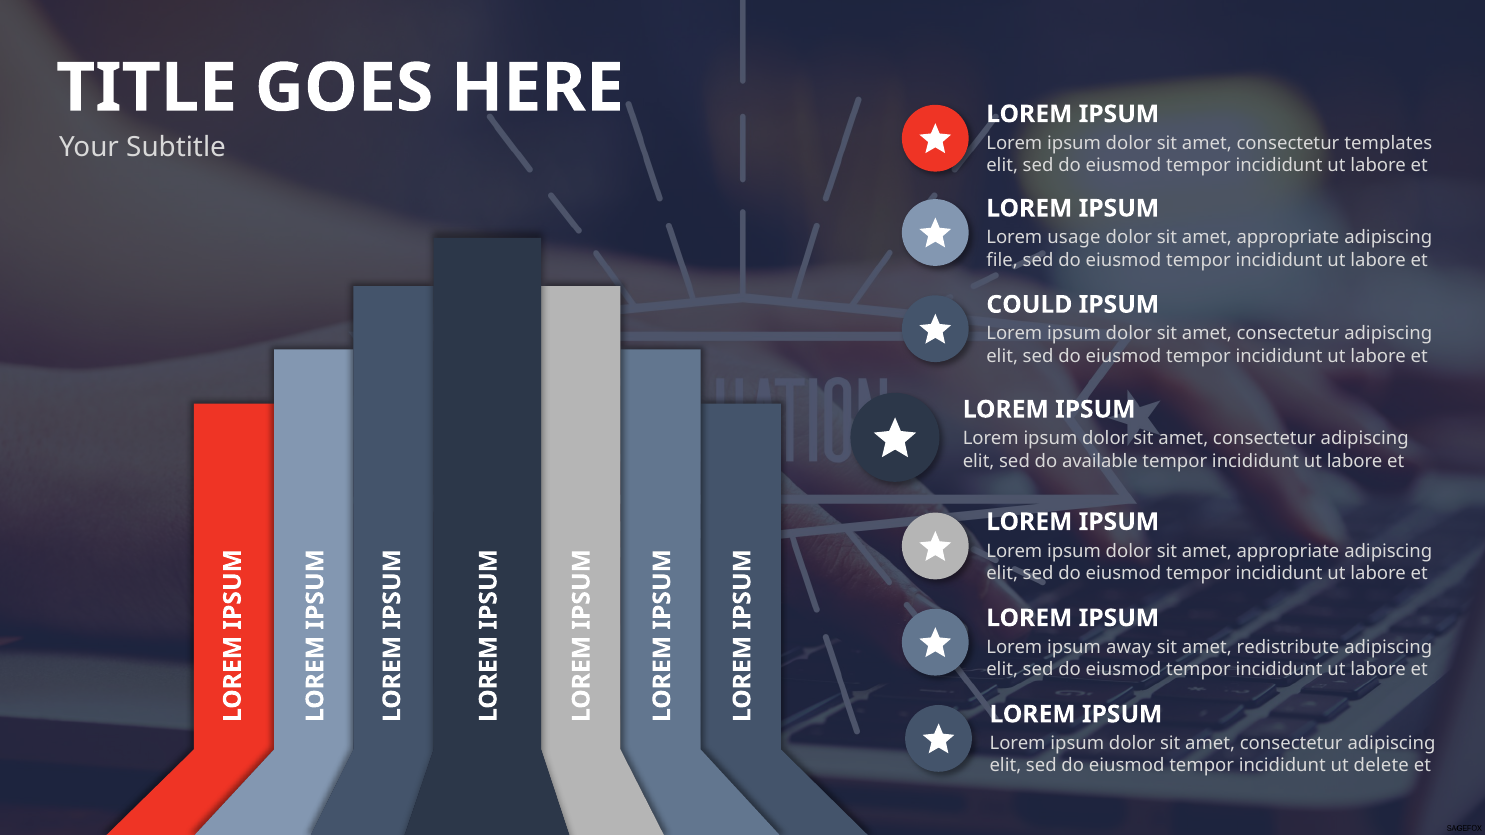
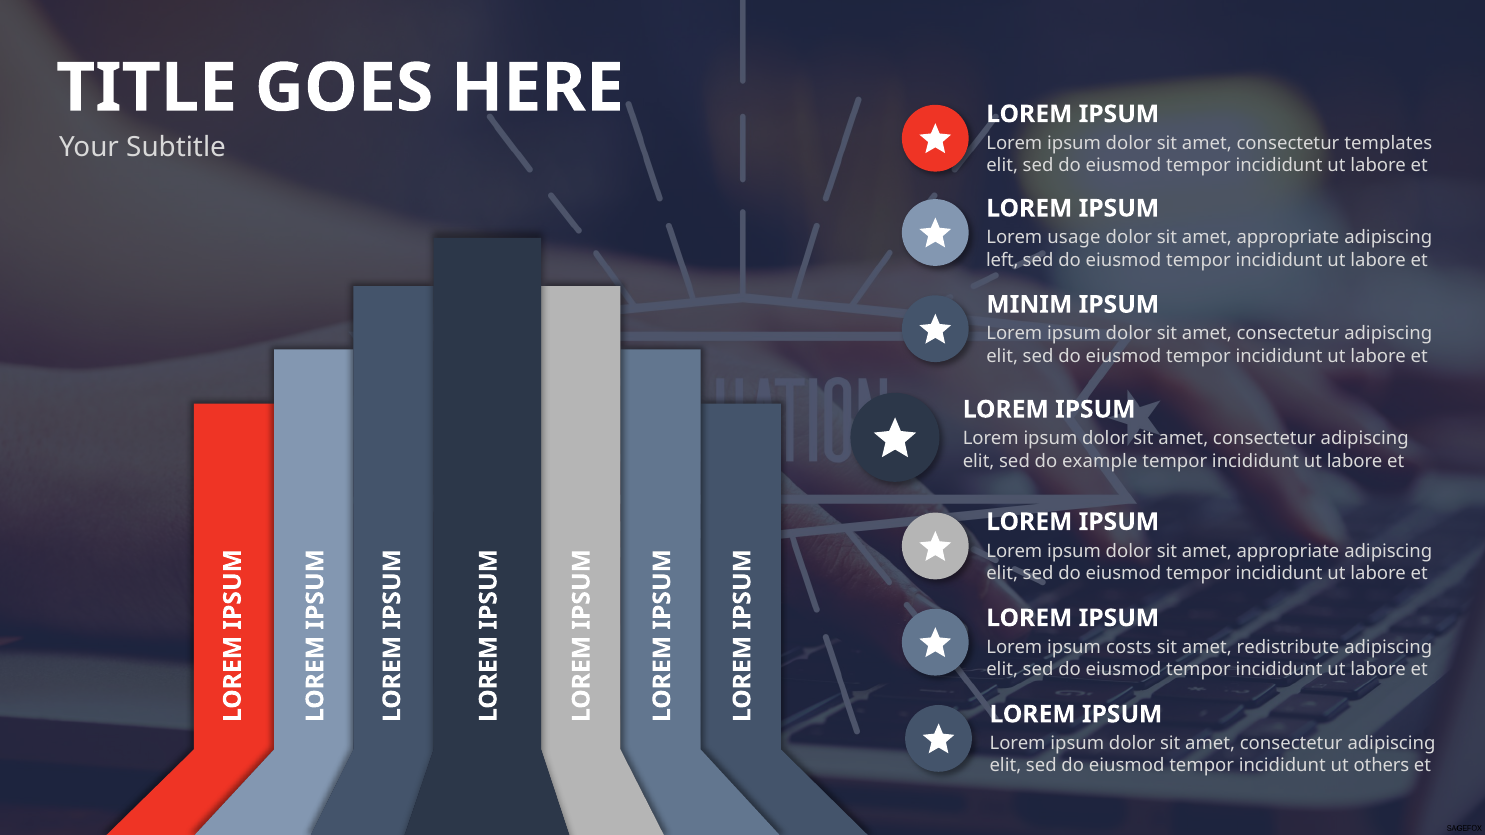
file: file -> left
COULD: COULD -> MINIM
available: available -> example
away: away -> costs
delete: delete -> others
